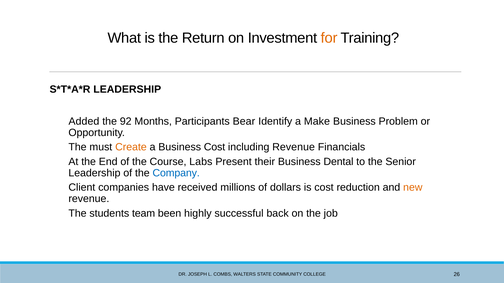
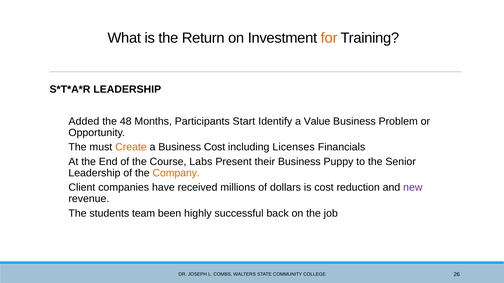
92: 92 -> 48
Bear: Bear -> Start
Make: Make -> Value
including Revenue: Revenue -> Licenses
Dental: Dental -> Puppy
Company colour: blue -> orange
new colour: orange -> purple
